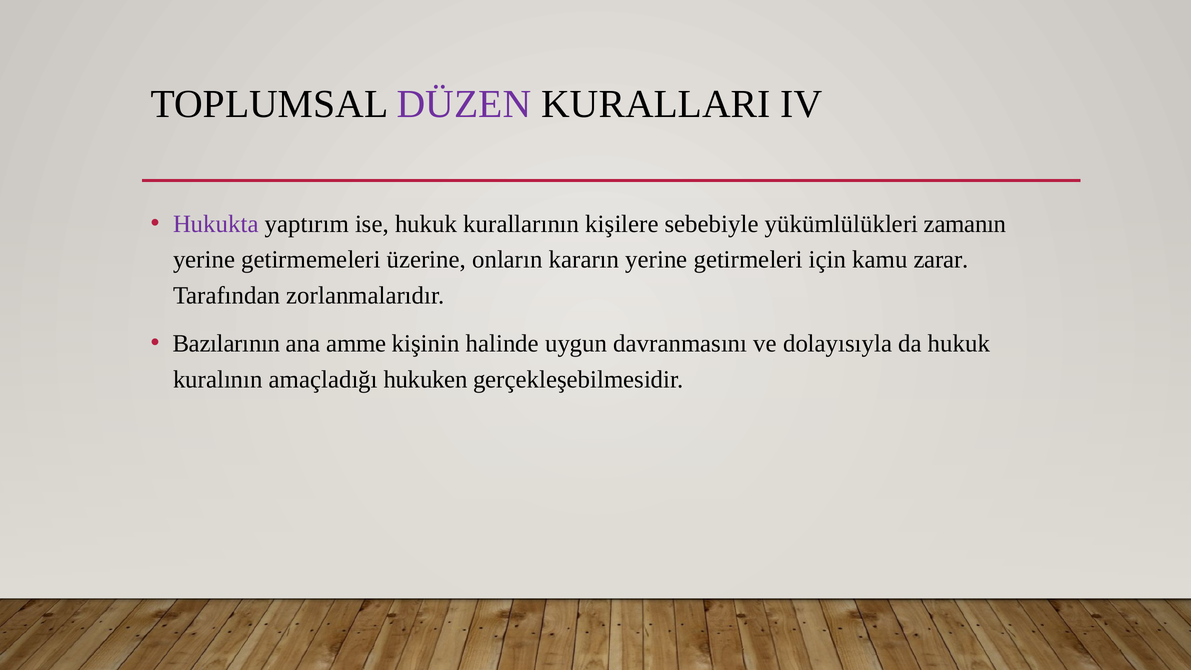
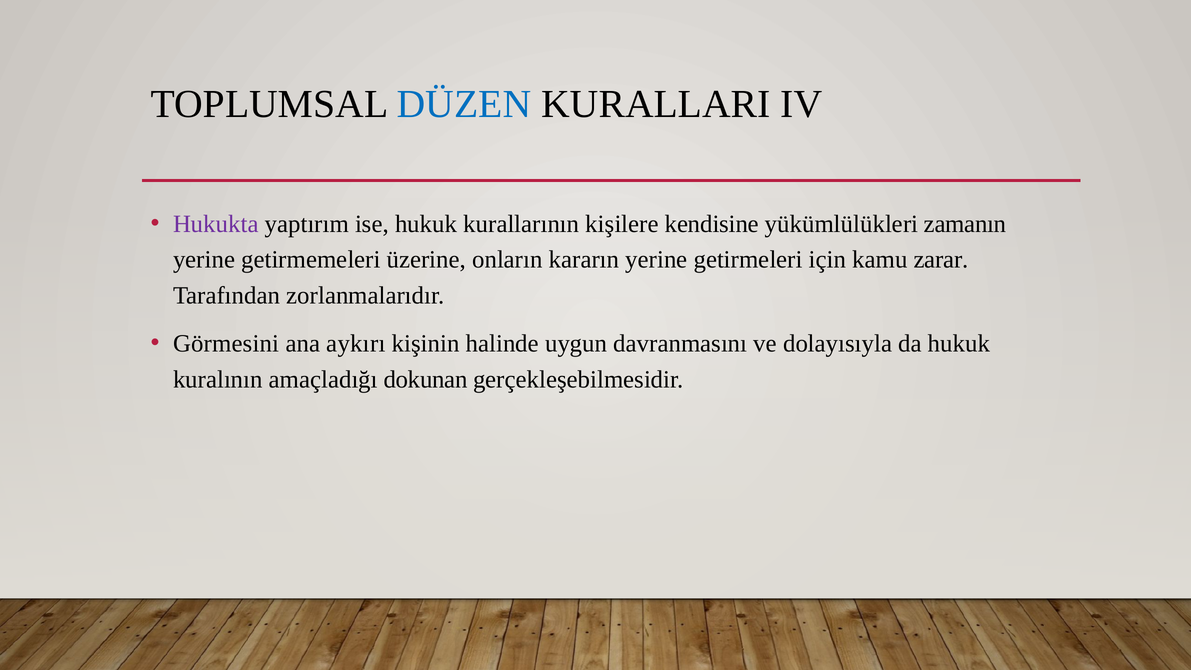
DÜZEN colour: purple -> blue
sebebiyle: sebebiyle -> kendisine
Bazılarının: Bazılarının -> Görmesini
amme: amme -> aykırı
hukuken: hukuken -> dokunan
